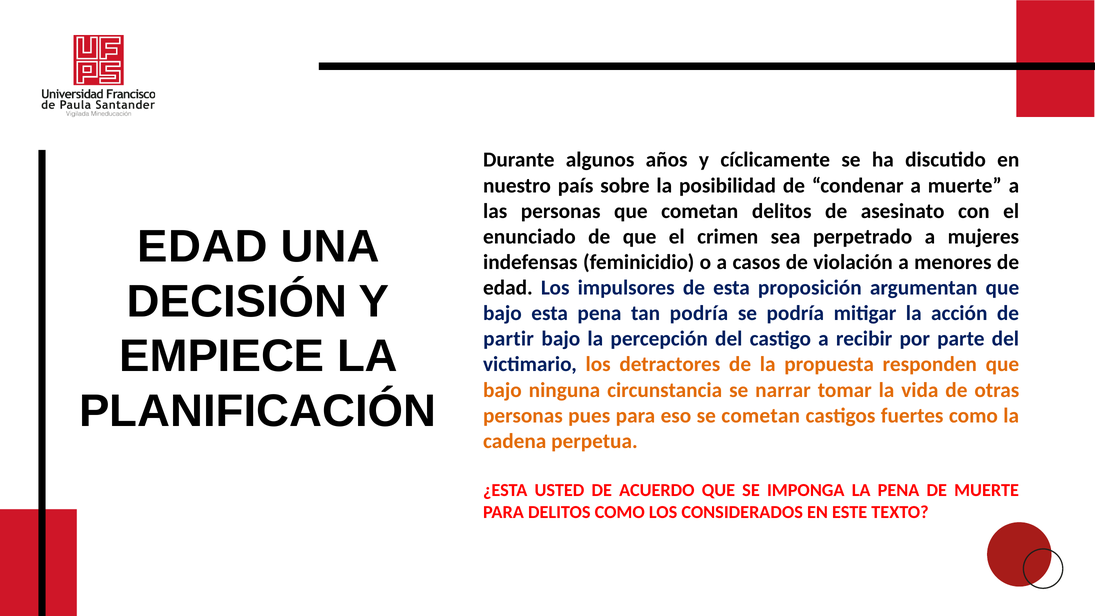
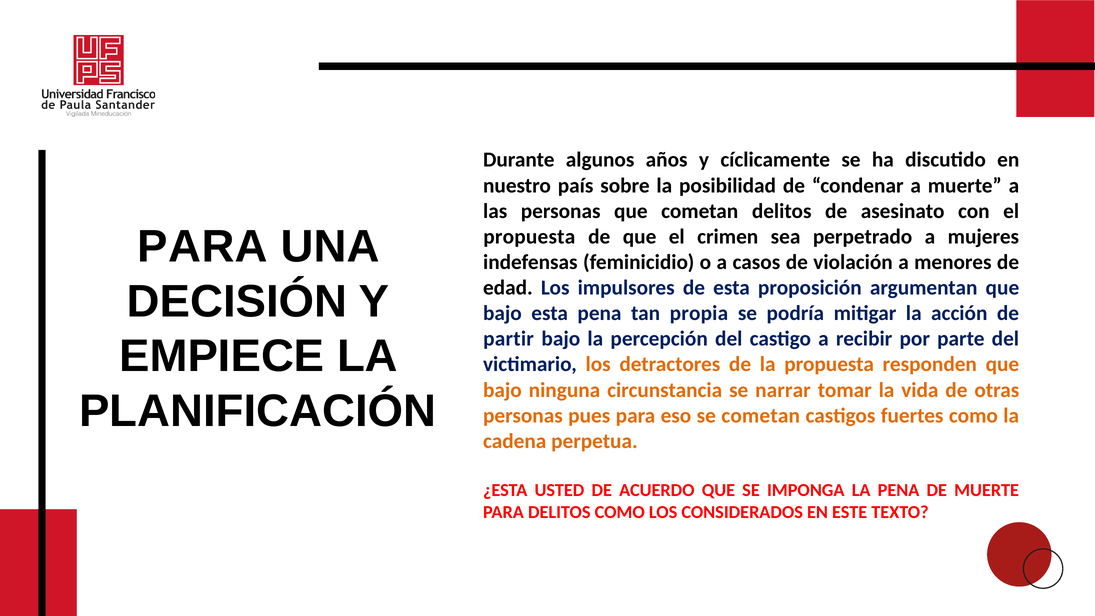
EDAD at (203, 247): EDAD -> PARA
enunciado at (529, 237): enunciado -> propuesta
tan podría: podría -> propia
